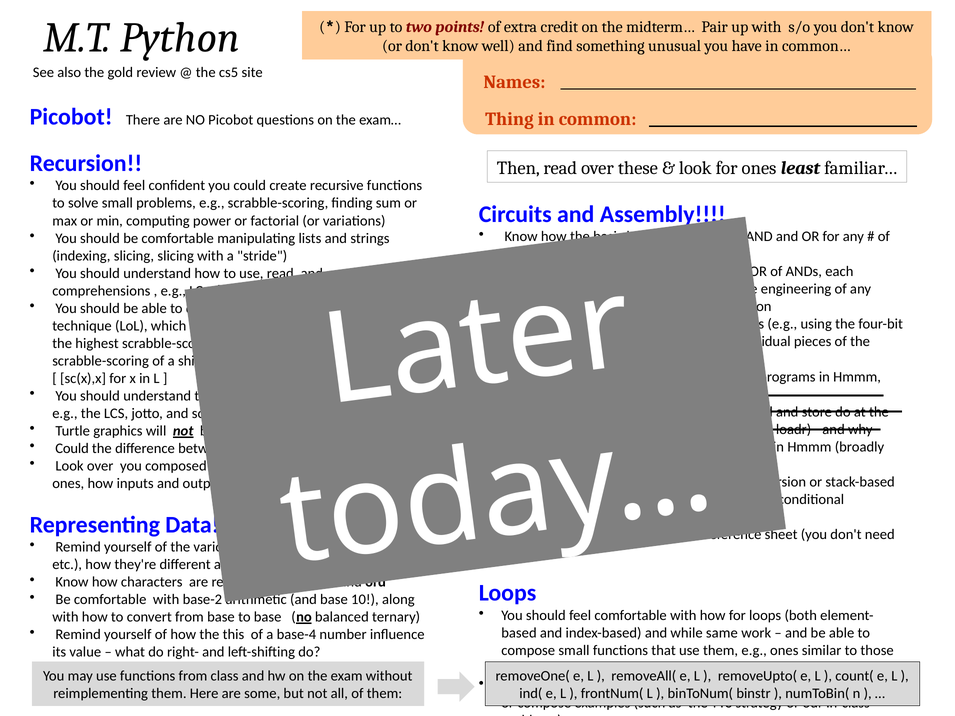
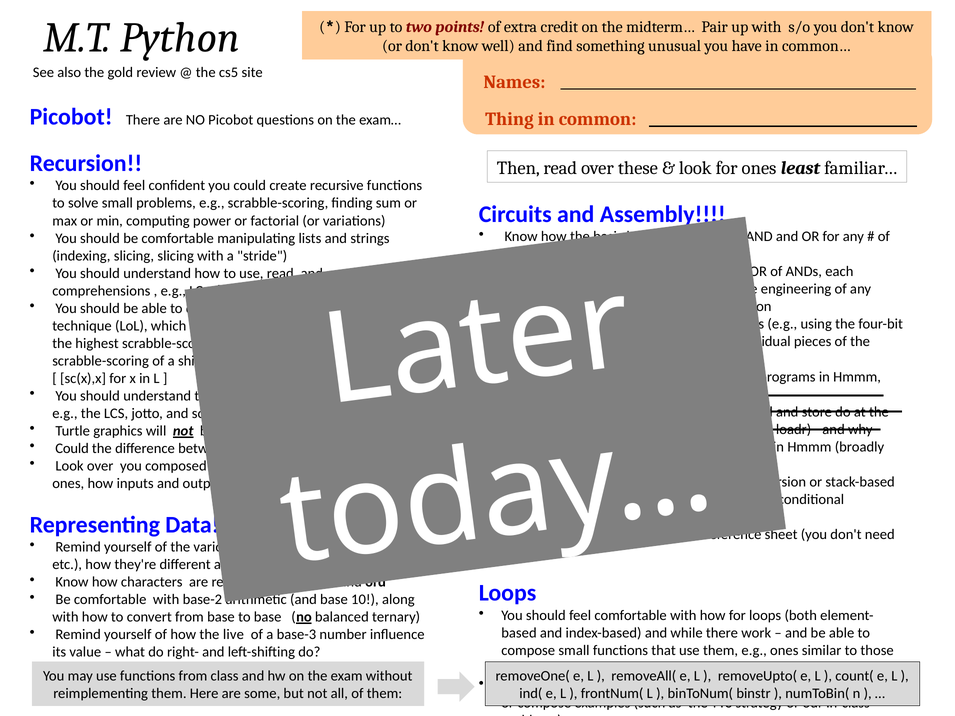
this: this -> live
base-4: base-4 -> base-3
while same: same -> there
